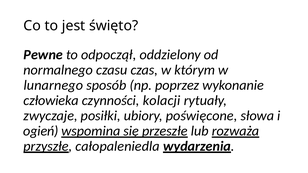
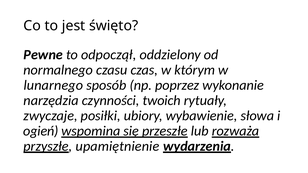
człowieka: człowieka -> narzędzia
kolacji: kolacji -> twoich
poświęcone: poświęcone -> wybawienie
całopaleniedla: całopaleniedla -> upamiętnienie
